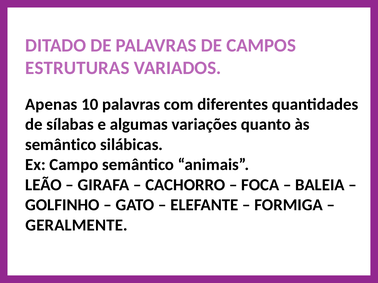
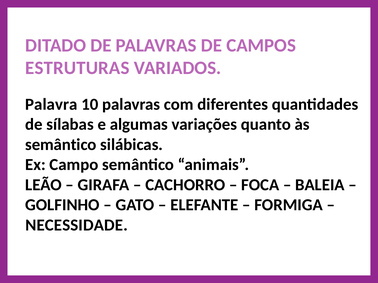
Apenas: Apenas -> Palavra
GERALMENTE: GERALMENTE -> NECESSIDADE
